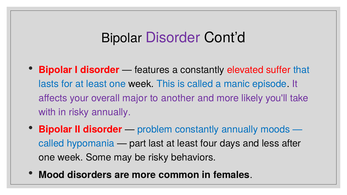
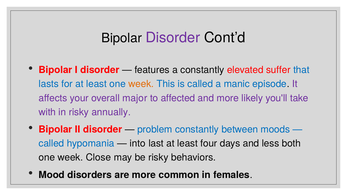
week at (141, 84) colour: black -> orange
another: another -> affected
constantly annually: annually -> between
part: part -> into
after: after -> both
Some: Some -> Close
